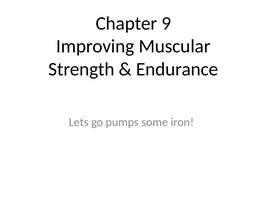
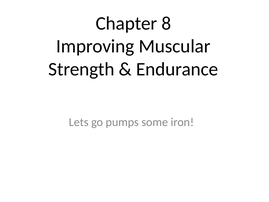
9: 9 -> 8
